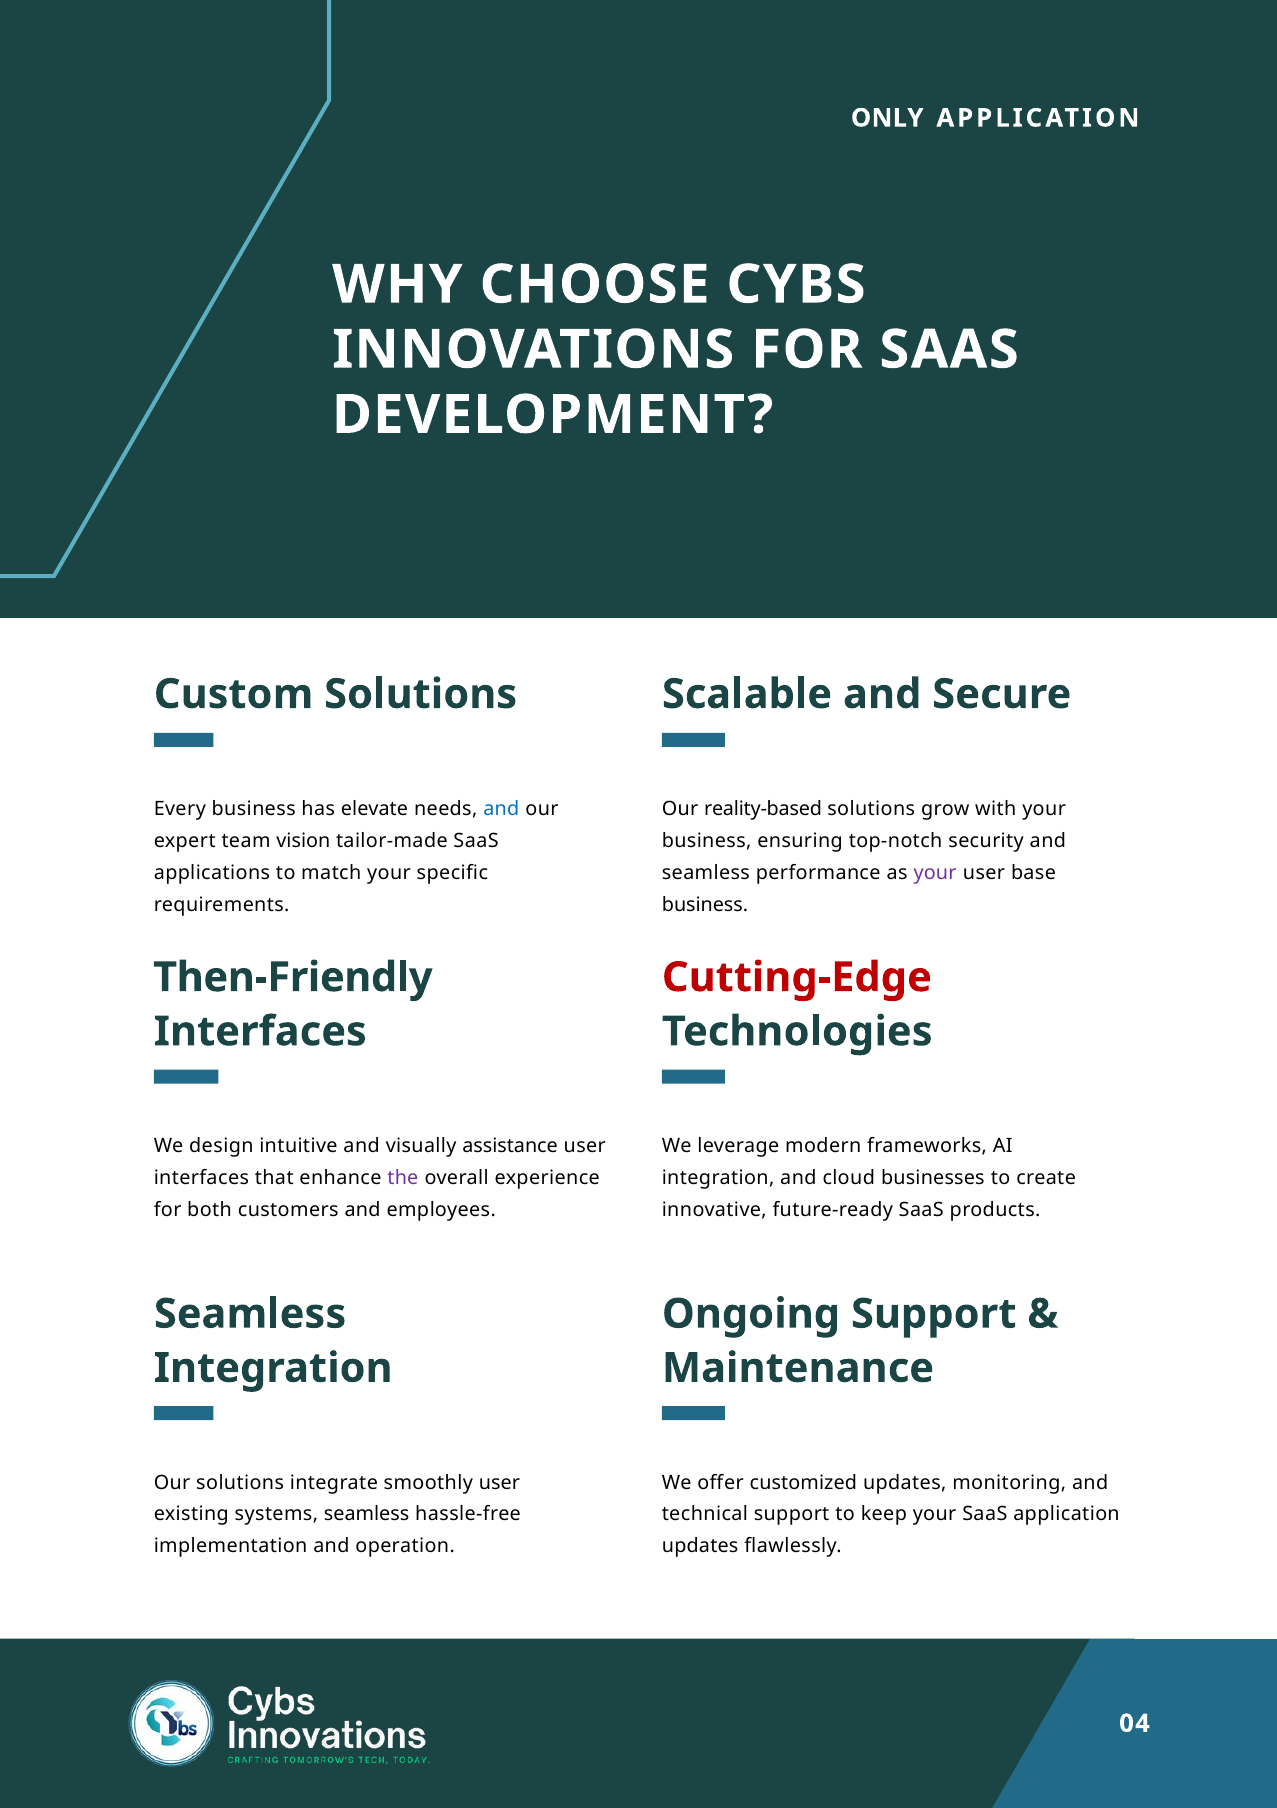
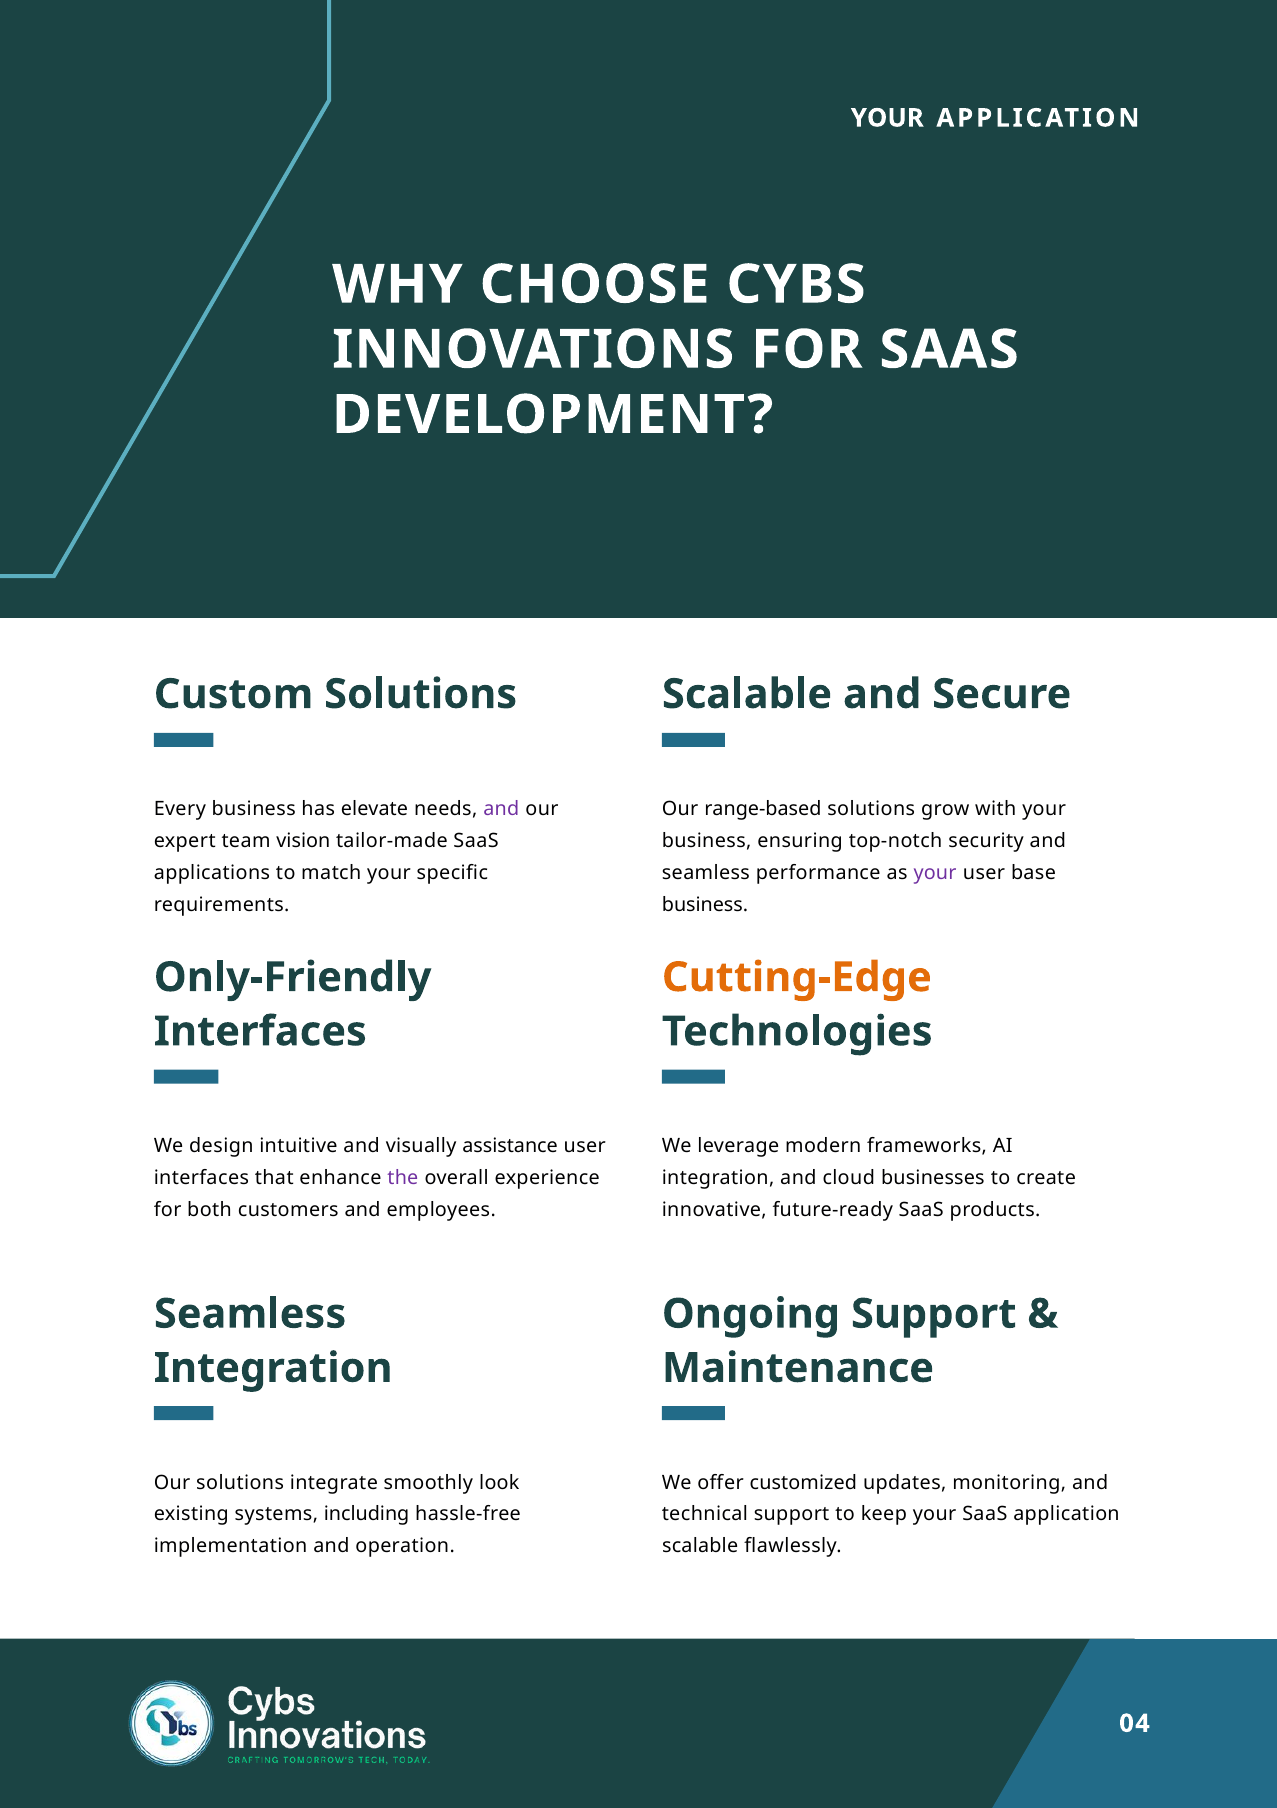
ONLY at (887, 118): ONLY -> YOUR
and at (501, 809) colour: blue -> purple
reality-based: reality-based -> range-based
Then-Friendly: Then-Friendly -> Only-Friendly
Cutting-Edge colour: red -> orange
smoothly user: user -> look
systems seamless: seamless -> including
updates at (700, 1545): updates -> scalable
